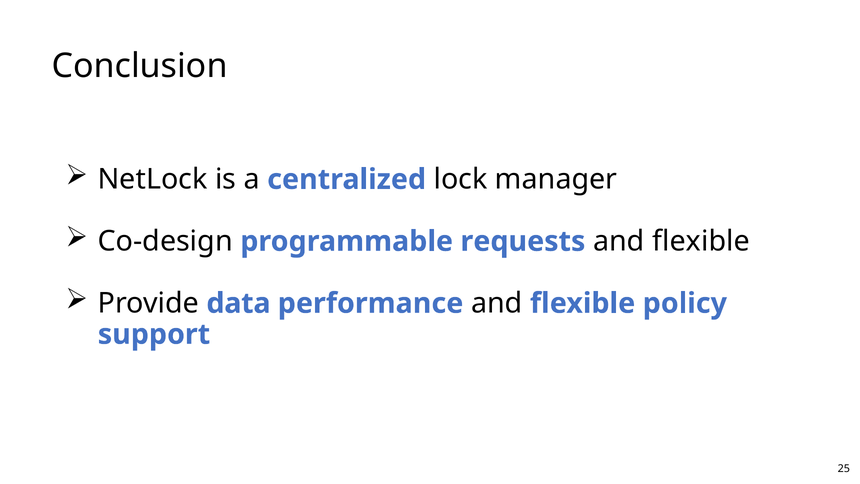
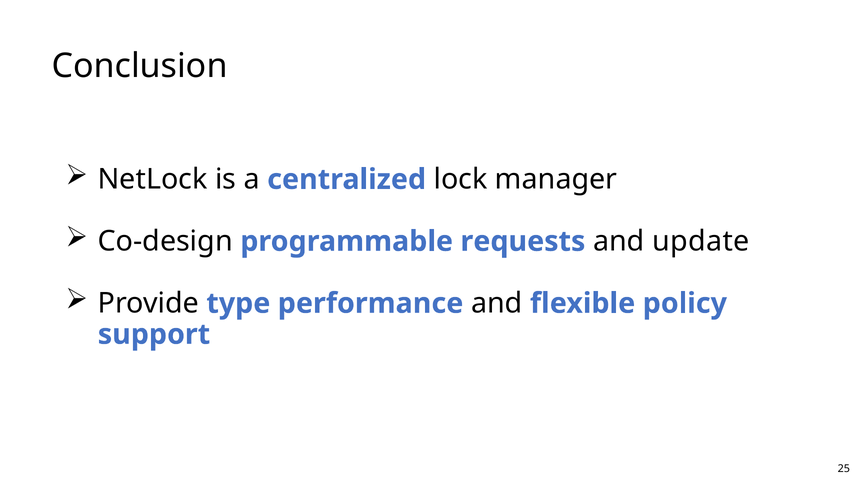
flexible at (701, 241): flexible -> update
data: data -> type
